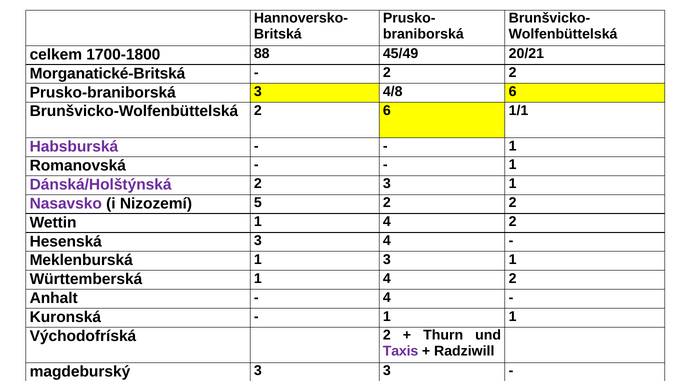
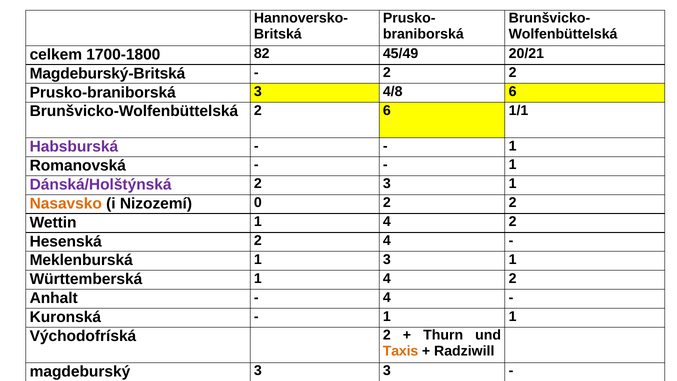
88: 88 -> 82
Morganatické-Britská: Morganatické-Britská -> Magdeburský-Britská
Nasavsko colour: purple -> orange
5: 5 -> 0
Hesenská 3: 3 -> 2
Taxis colour: purple -> orange
